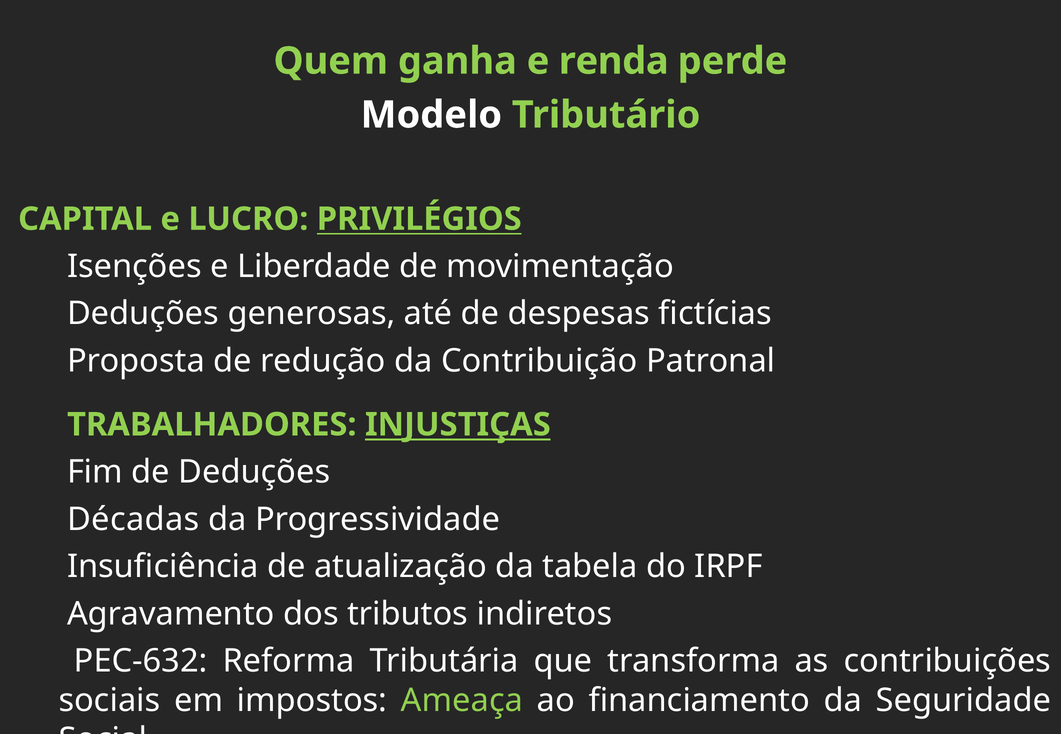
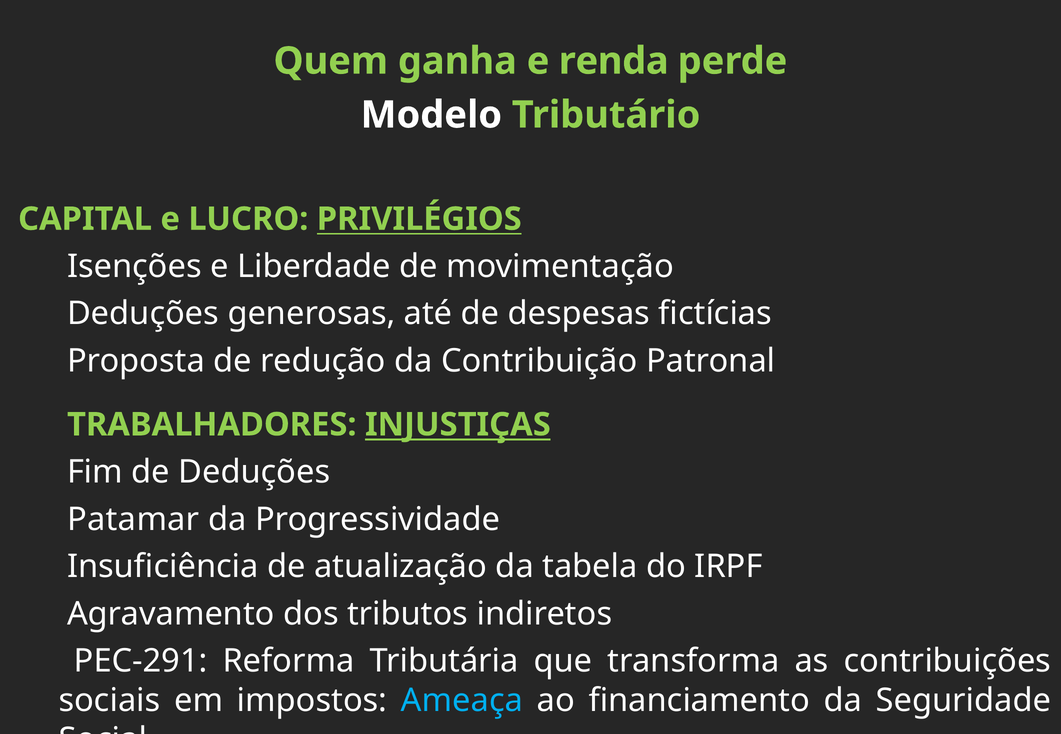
Décadas: Décadas -> Patamar
PEC-632: PEC-632 -> PEC-291
Ameaça colour: light green -> light blue
